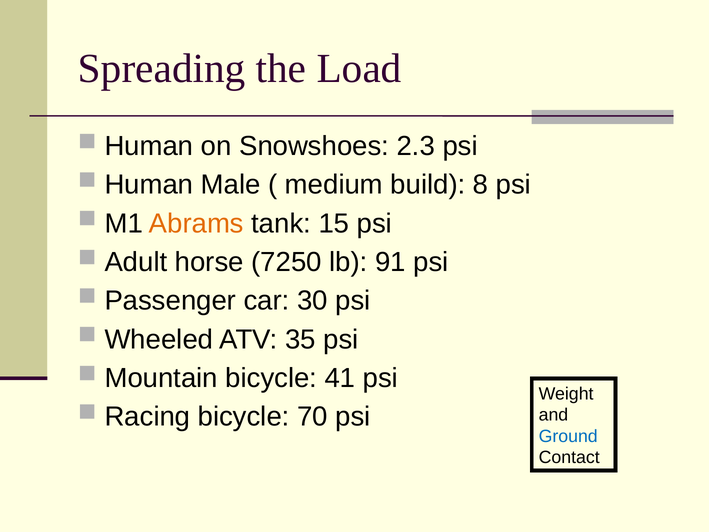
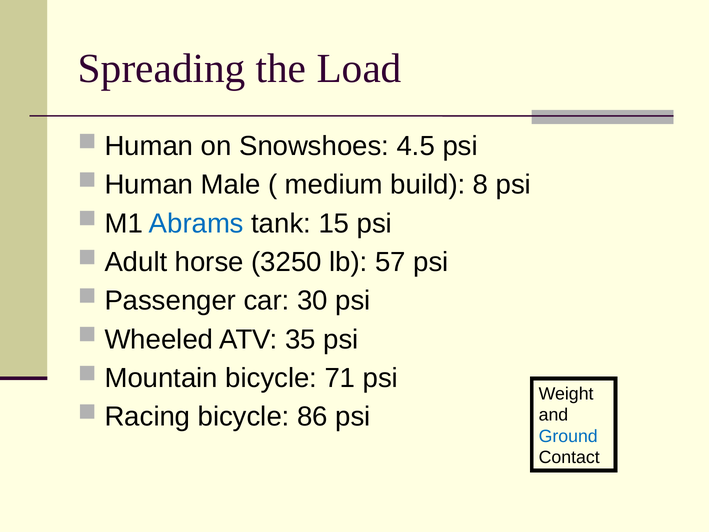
2.3: 2.3 -> 4.5
Abrams colour: orange -> blue
7250: 7250 -> 3250
91: 91 -> 57
41: 41 -> 71
70: 70 -> 86
